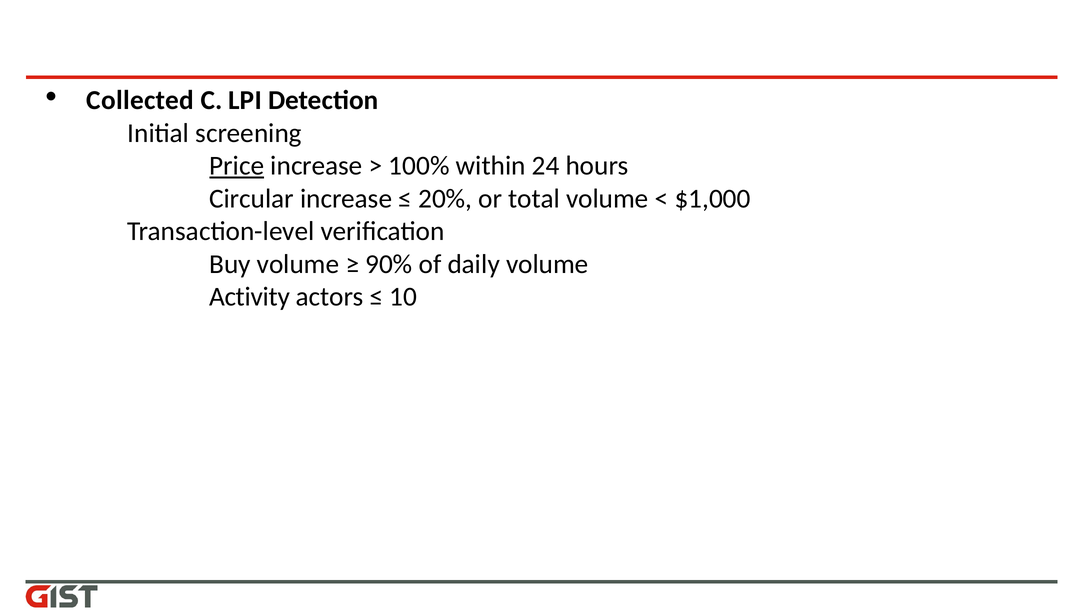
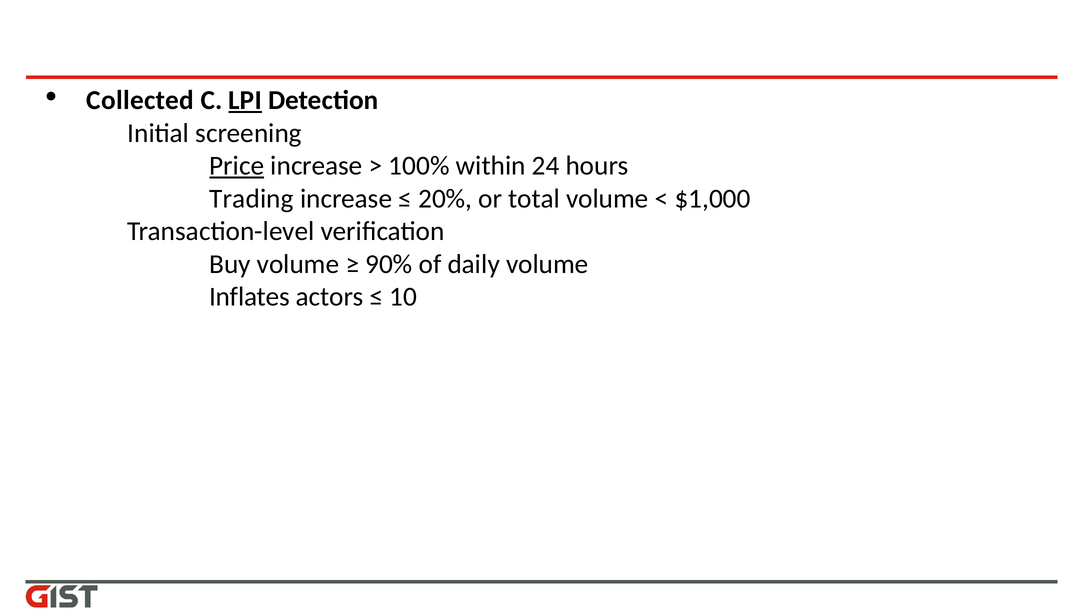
LPI underline: none -> present
Circular: Circular -> Trading
Activity: Activity -> Inflates
